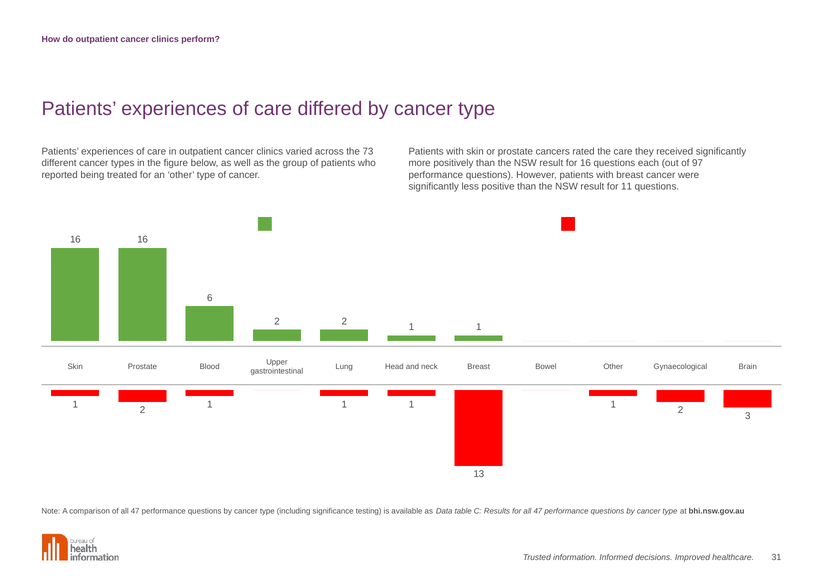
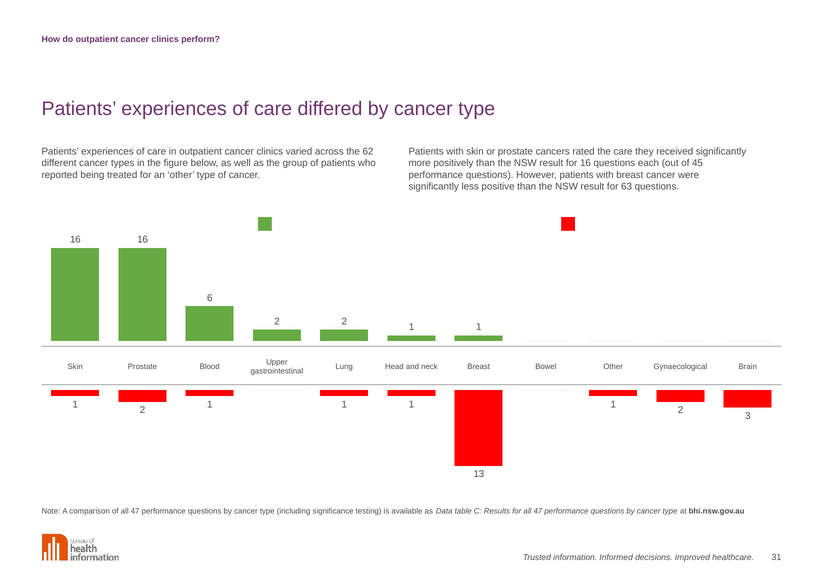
73: 73 -> 62
97: 97 -> 45
11: 11 -> 63
